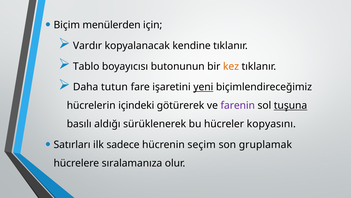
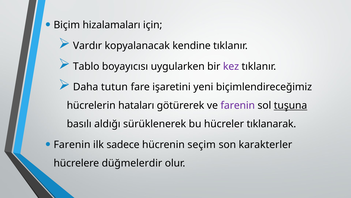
menülerden: menülerden -> hizalamaları
butonunun: butonunun -> uygularken
kez colour: orange -> purple
yeni underline: present -> none
içindeki: içindeki -> hataları
kopyasını: kopyasını -> tıklanarak
Satırları at (72, 144): Satırları -> Farenin
gruplamak: gruplamak -> karakterler
sıralamanıza: sıralamanıza -> düğmelerdir
